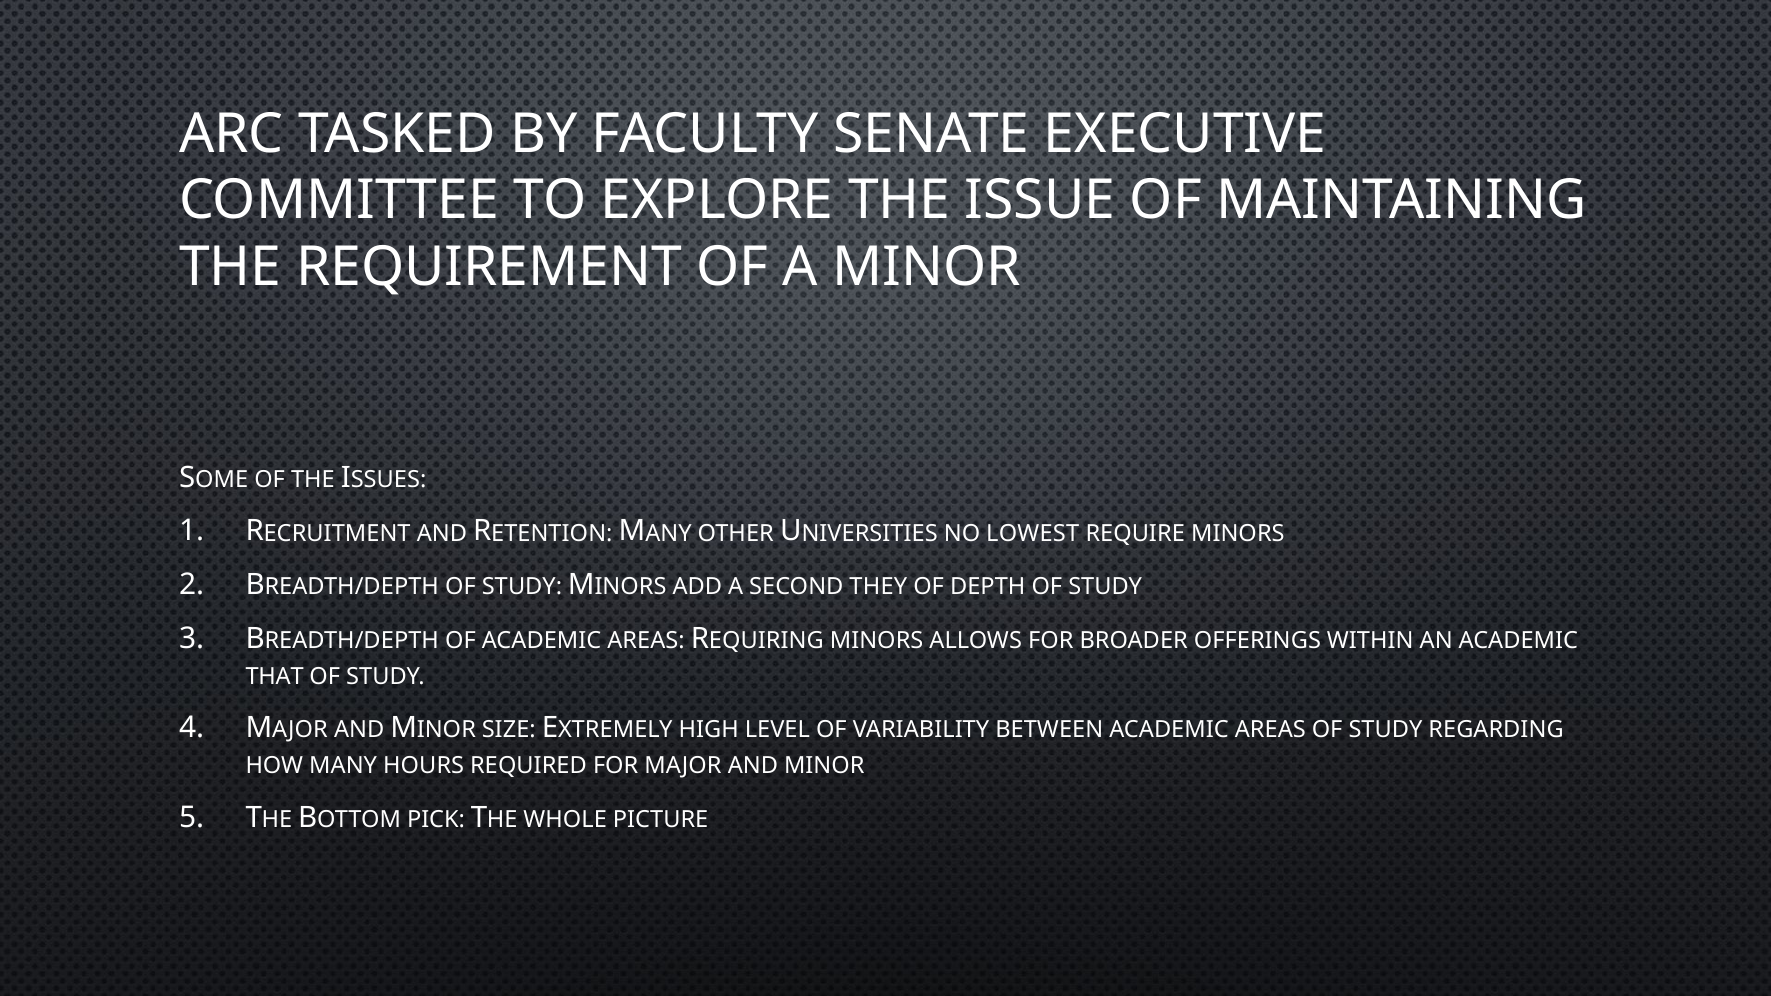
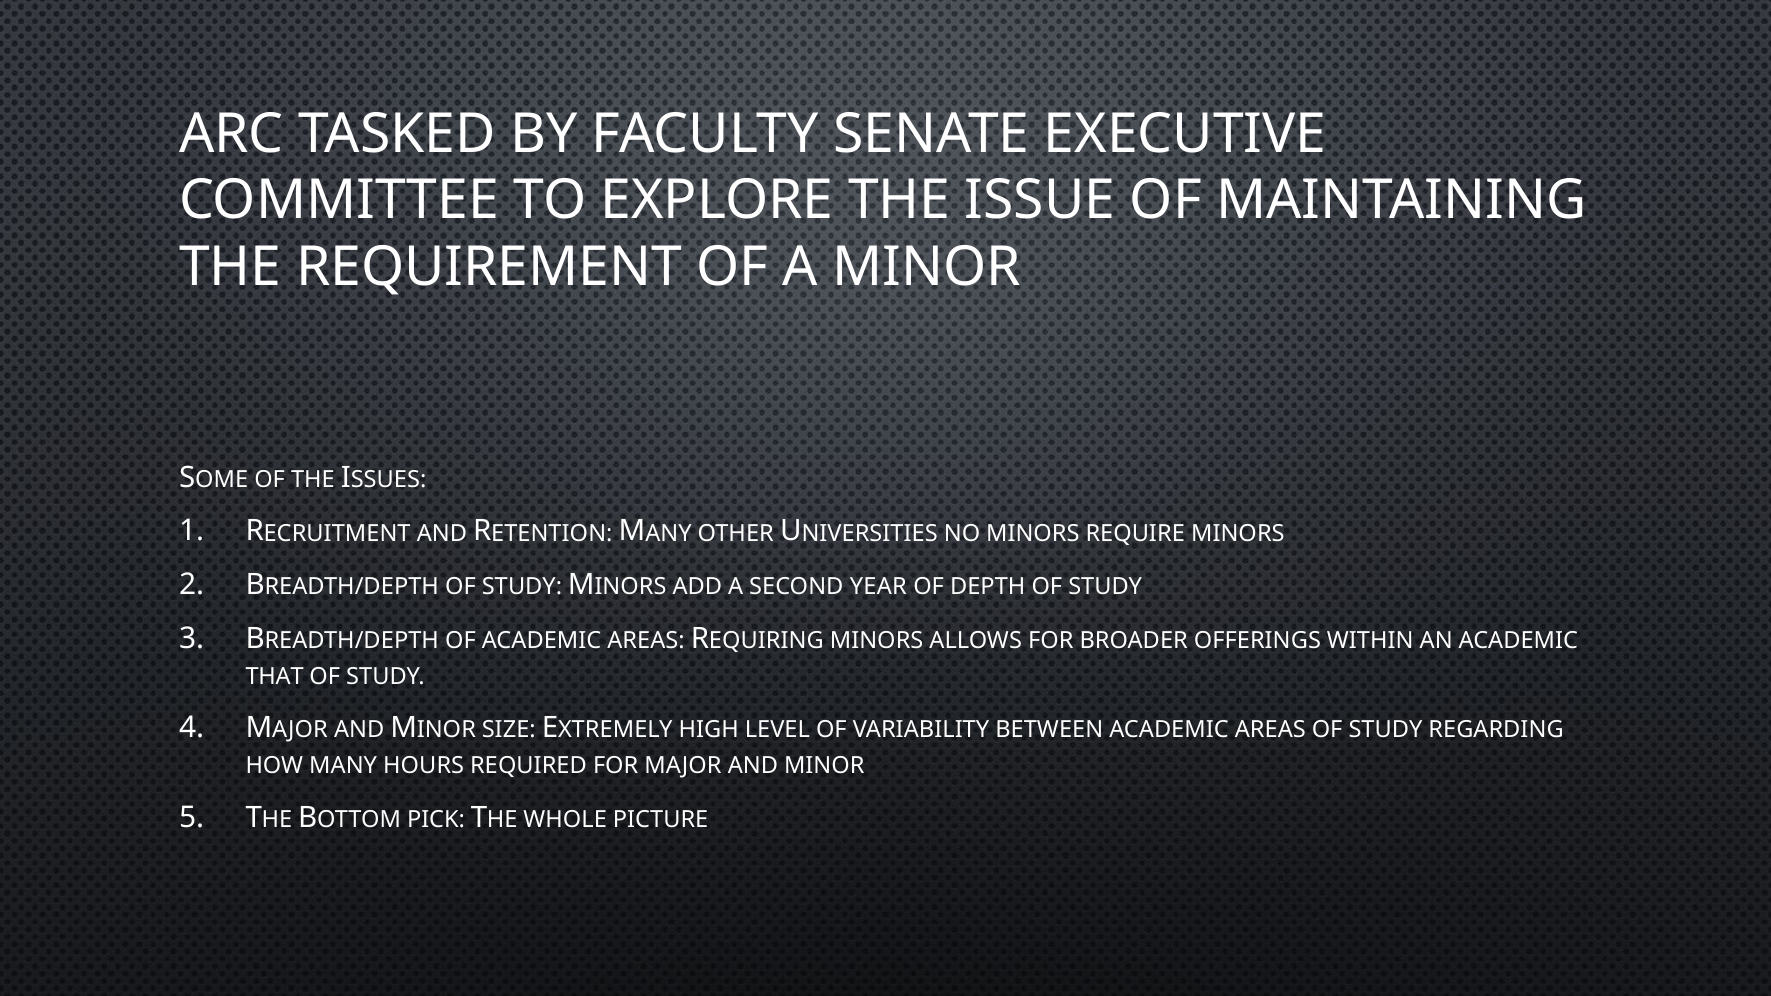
NO LOWEST: LOWEST -> MINORS
THEY: THEY -> YEAR
